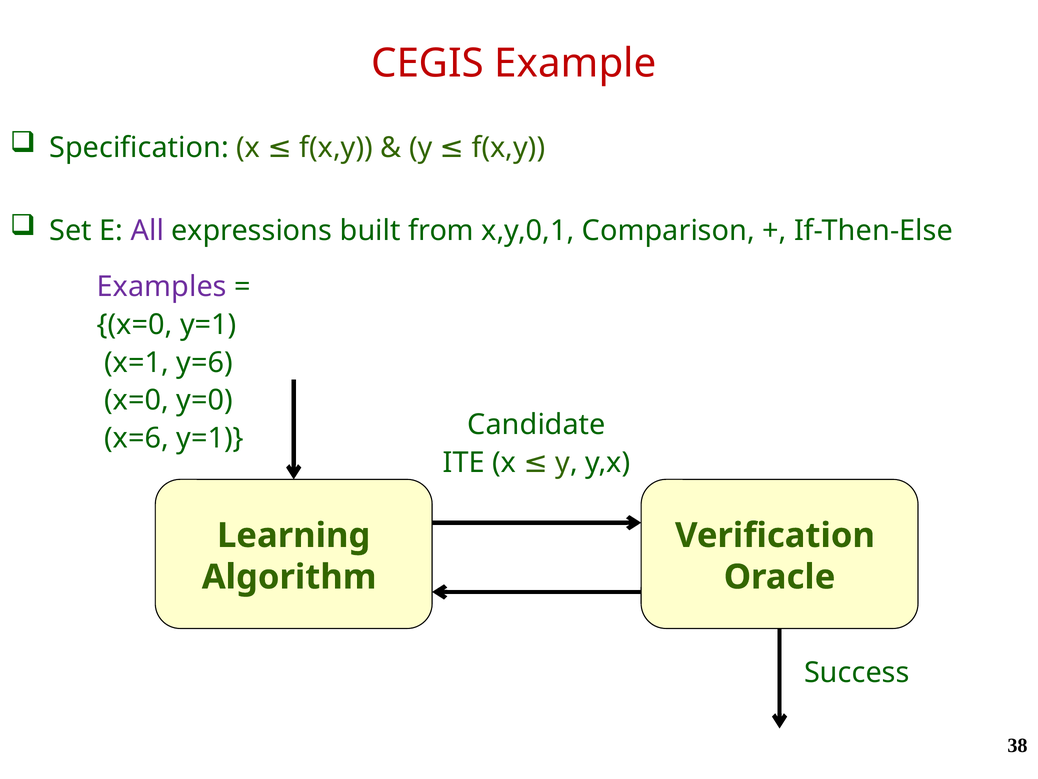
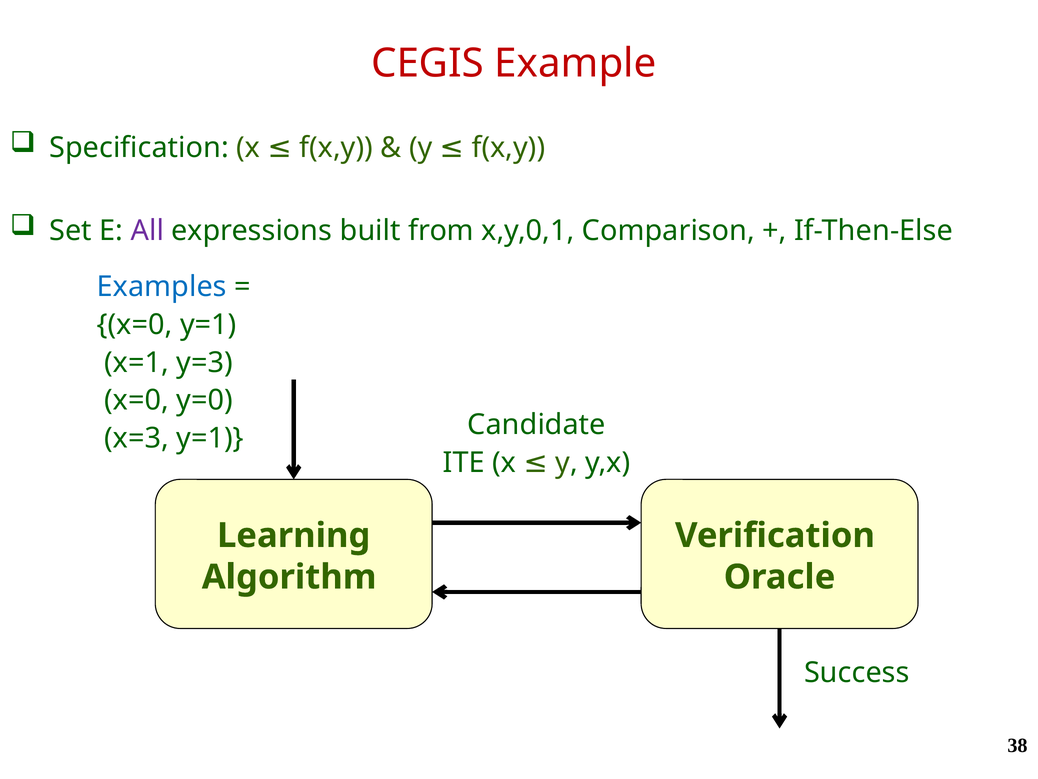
Examples colour: purple -> blue
y=6: y=6 -> y=3
x=6: x=6 -> x=3
